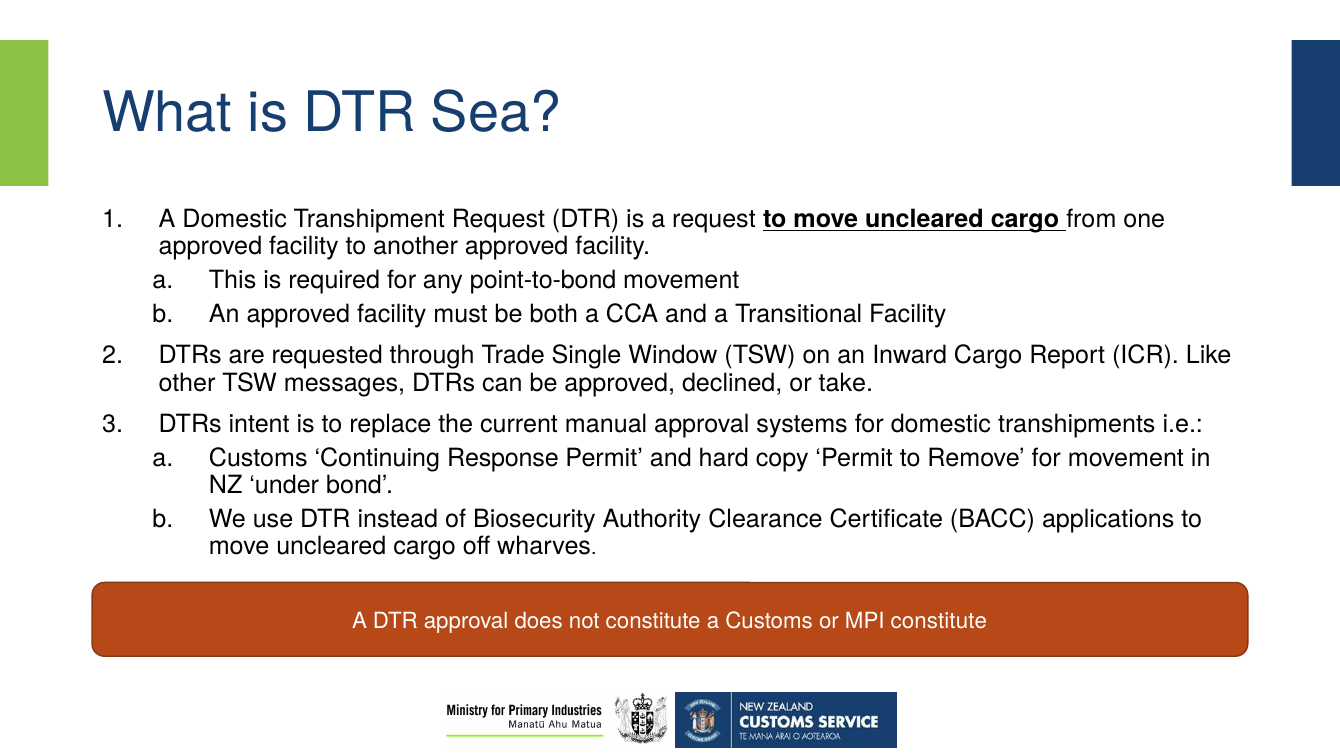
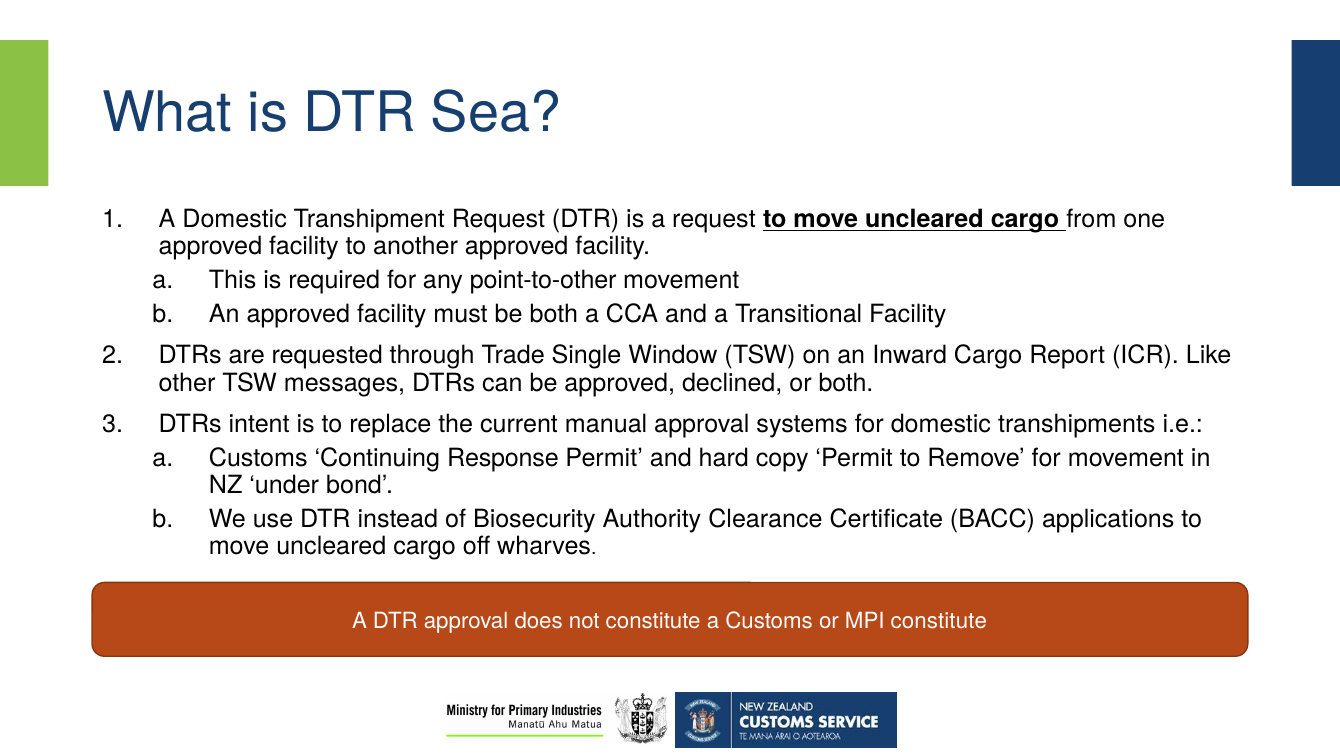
point-to-bond: point-to-bond -> point-to-other
or take: take -> both
